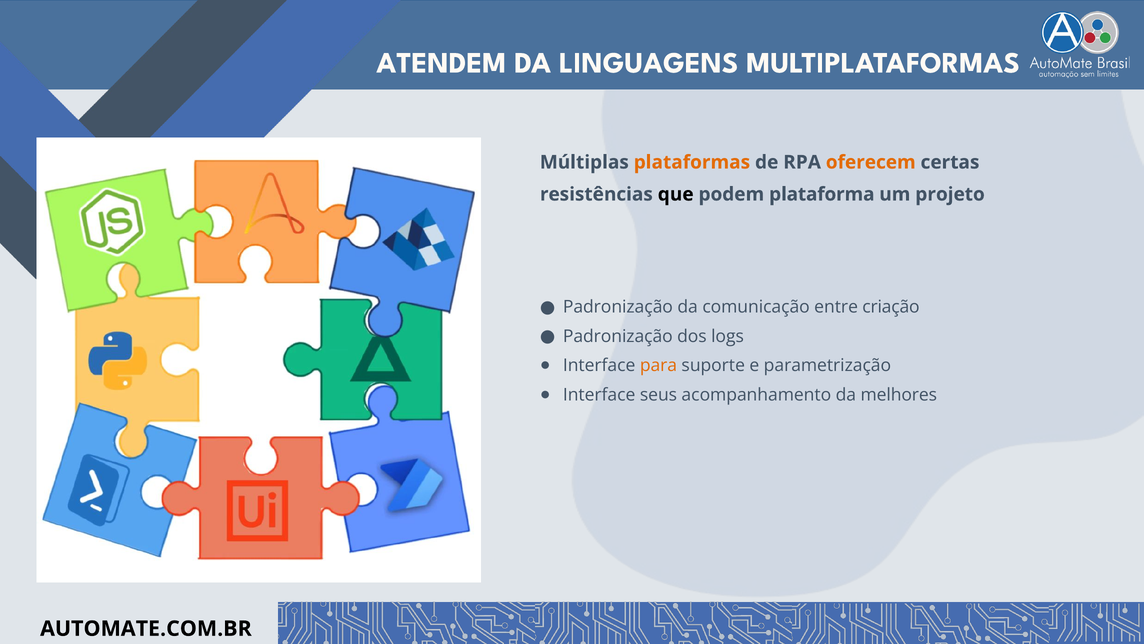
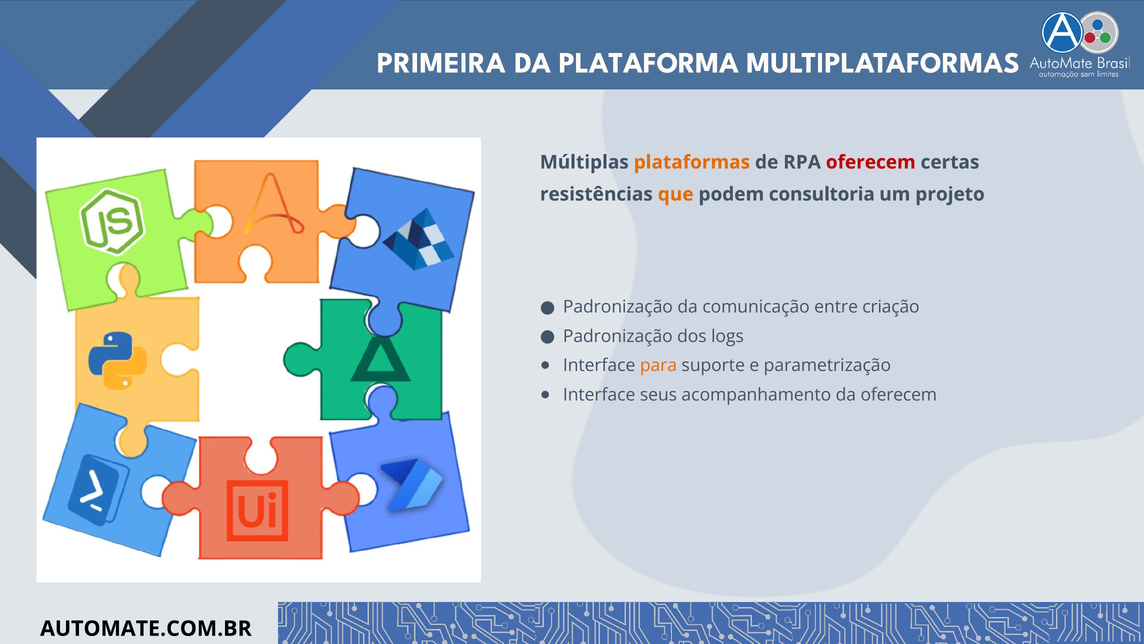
ATENDEM: ATENDEM -> PRIMEIRA
LINGUAGENS: LINGUAGENS -> PLATAFORMA
oferecem at (871, 162) colour: orange -> red
que colour: black -> orange
plataforma: plataforma -> consultoria
da melhores: melhores -> oferecem
